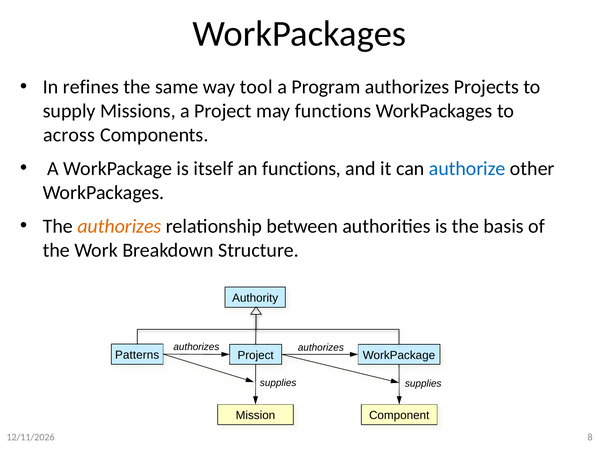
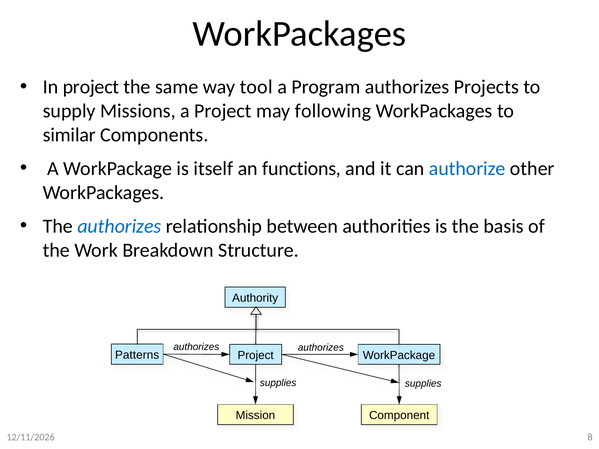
In refines: refines -> project
may functions: functions -> following
across: across -> similar
authorizes at (119, 226) colour: orange -> blue
